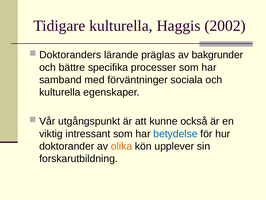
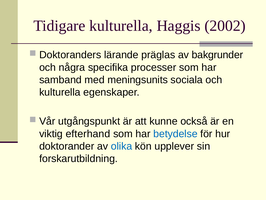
bättre: bättre -> några
förväntninger: förväntninger -> meningsunits
intressant: intressant -> efterhand
olika colour: orange -> blue
